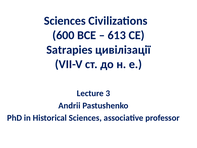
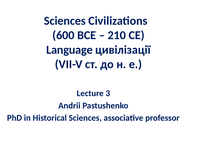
613: 613 -> 210
Satrapies: Satrapies -> Language
